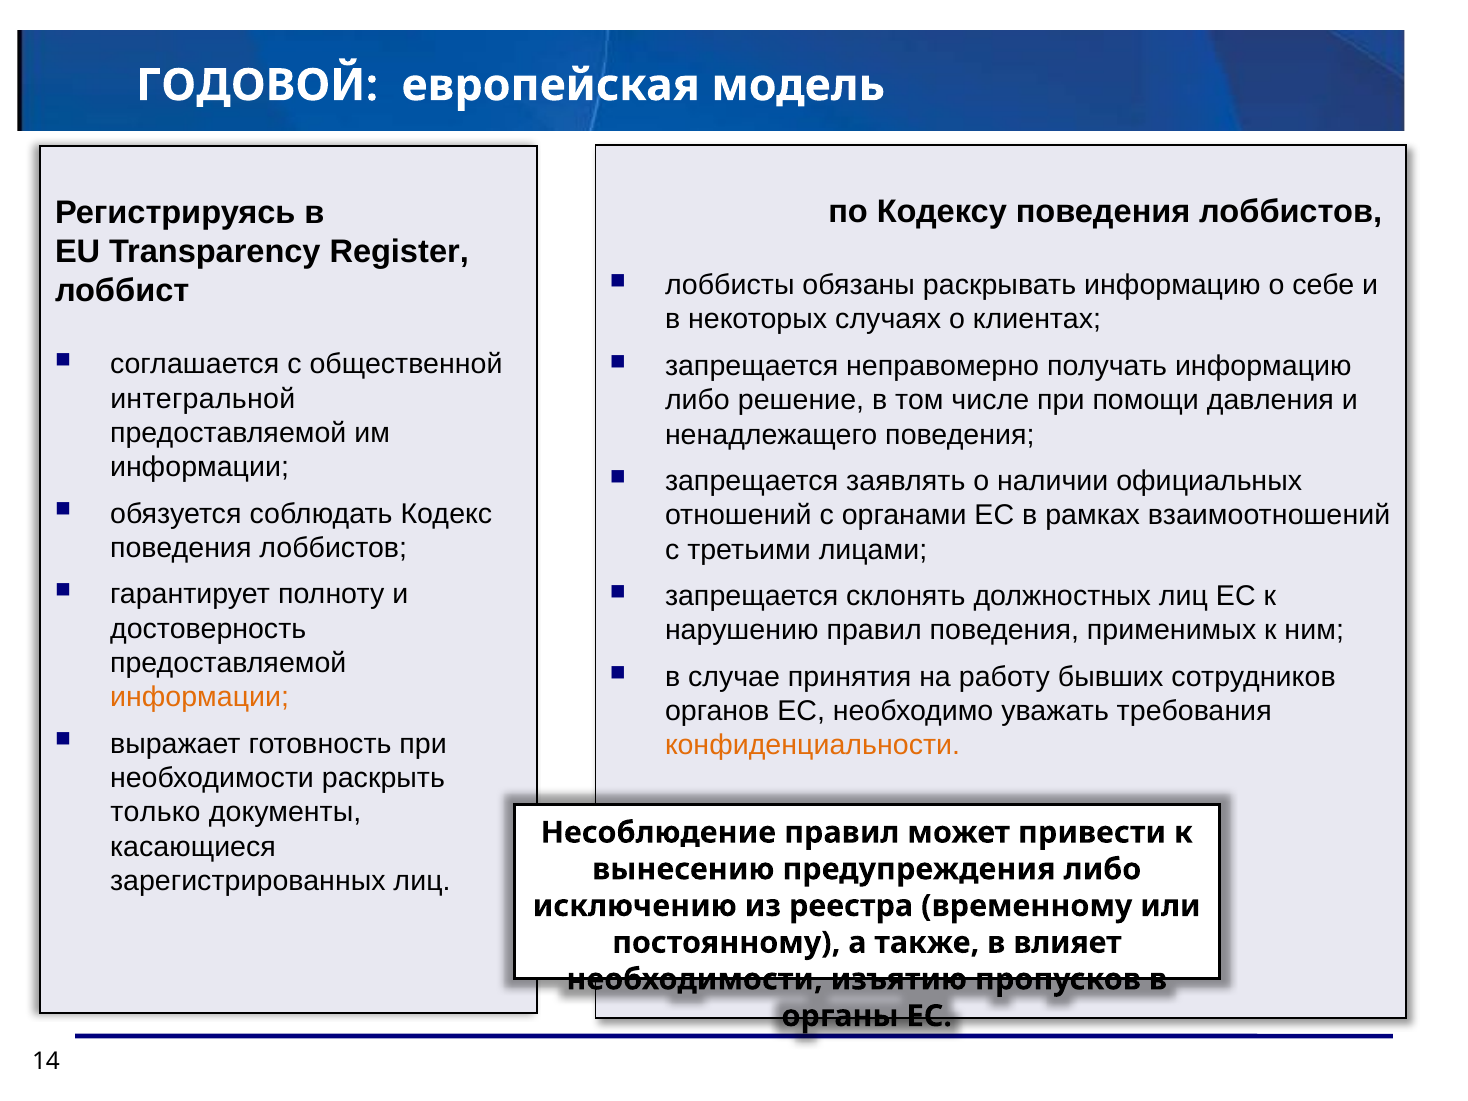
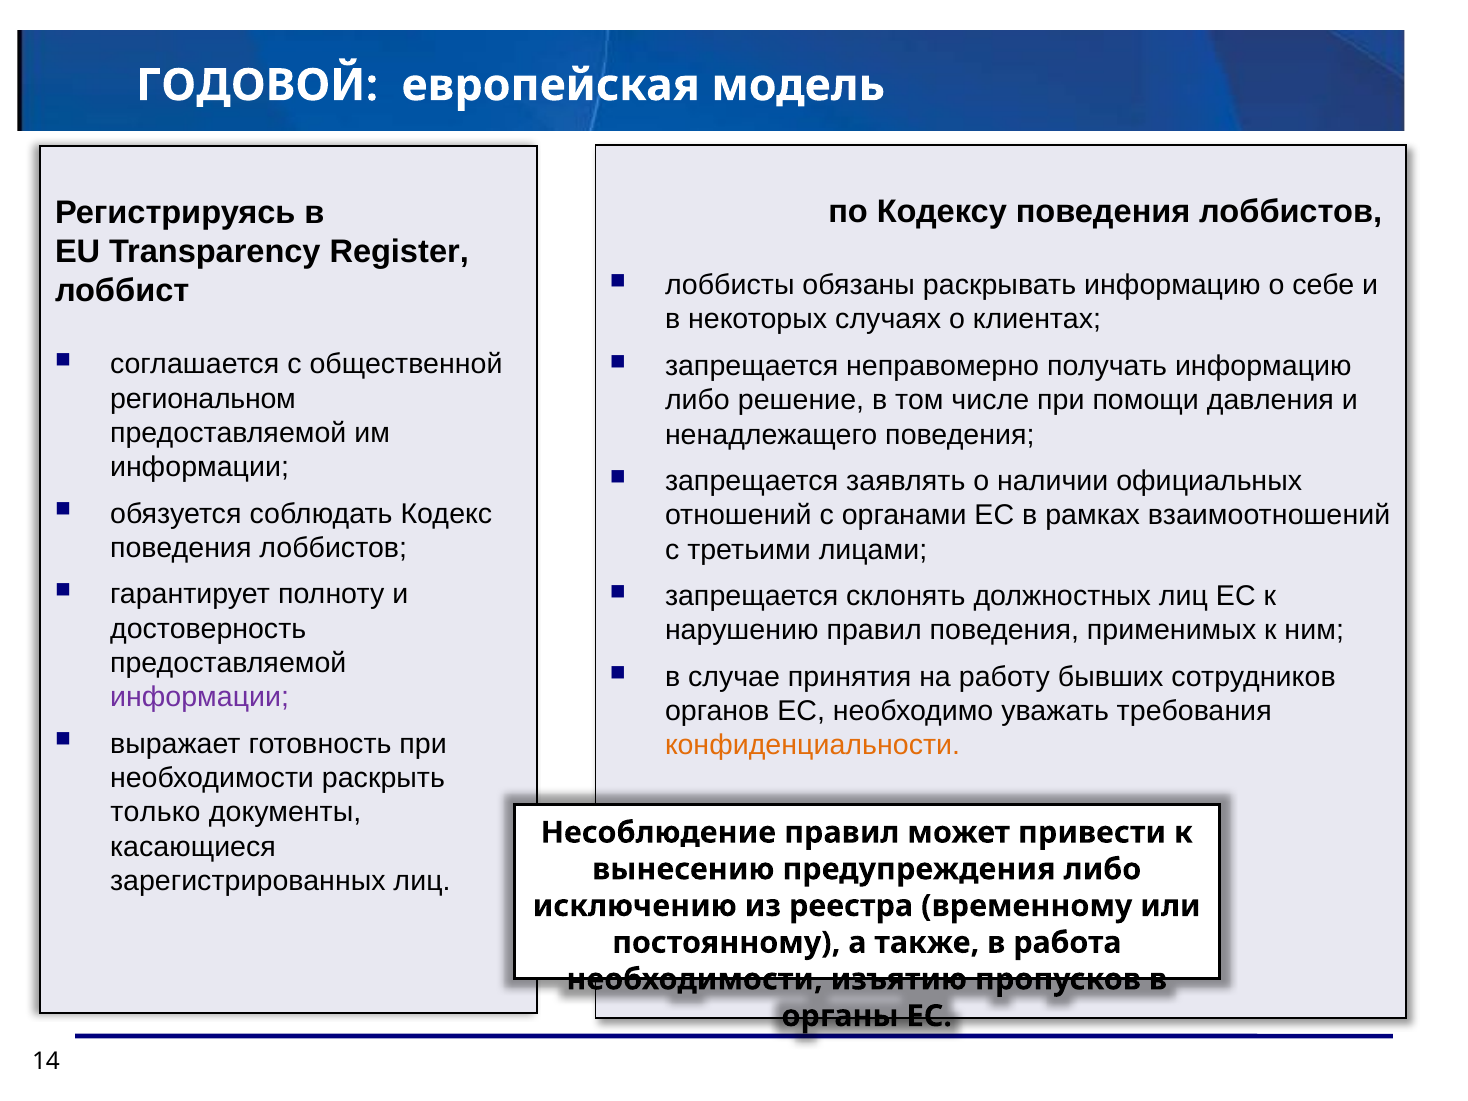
интегральной: интегральной -> региональном
информации at (200, 697) colour: orange -> purple
влияет: влияет -> работа
